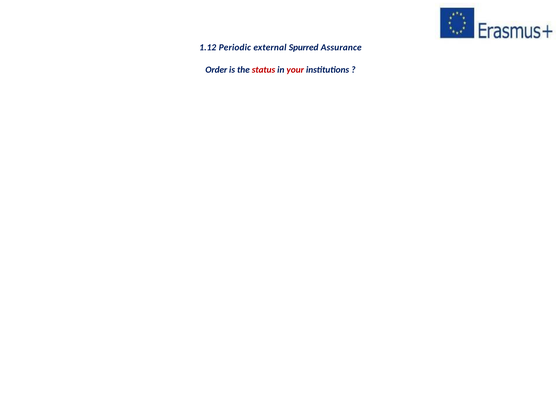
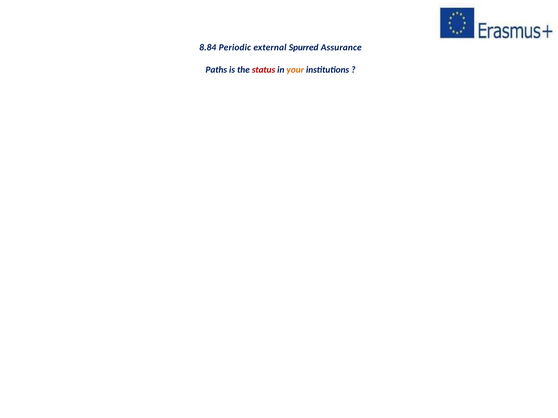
1.12: 1.12 -> 8.84
Order: Order -> Paths
your colour: red -> orange
